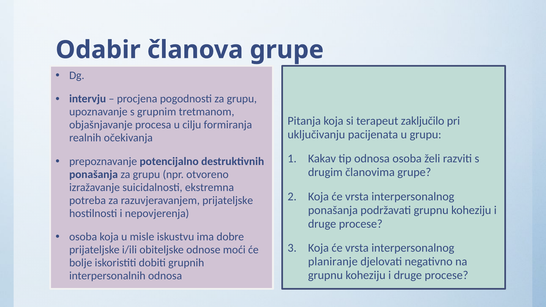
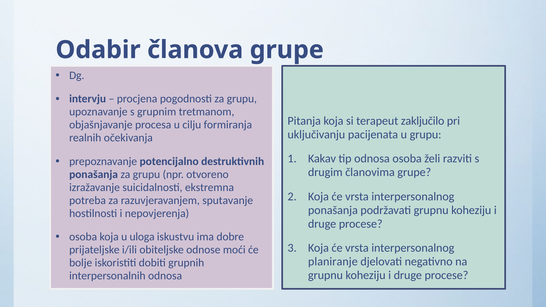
razuvjeravanjem prijateljske: prijateljske -> sputavanje
misle: misle -> uloga
